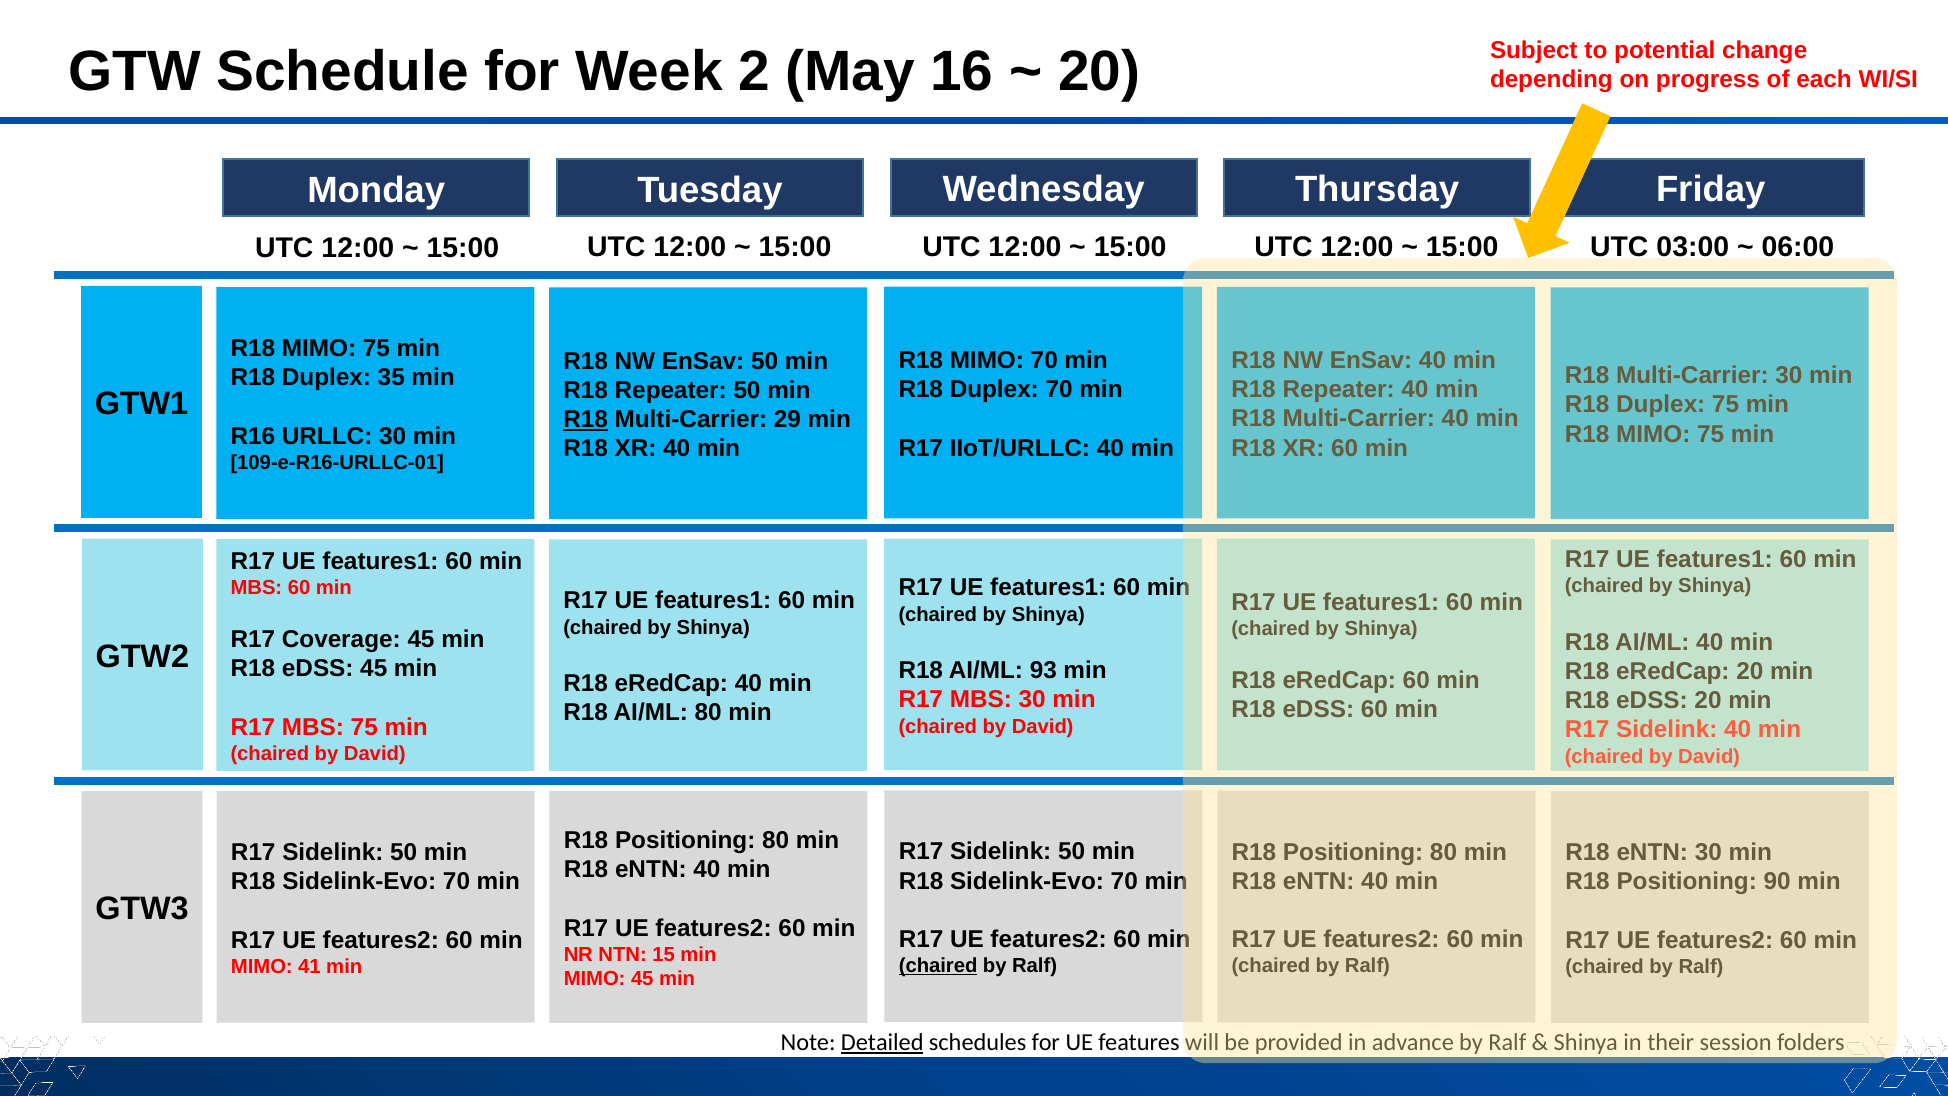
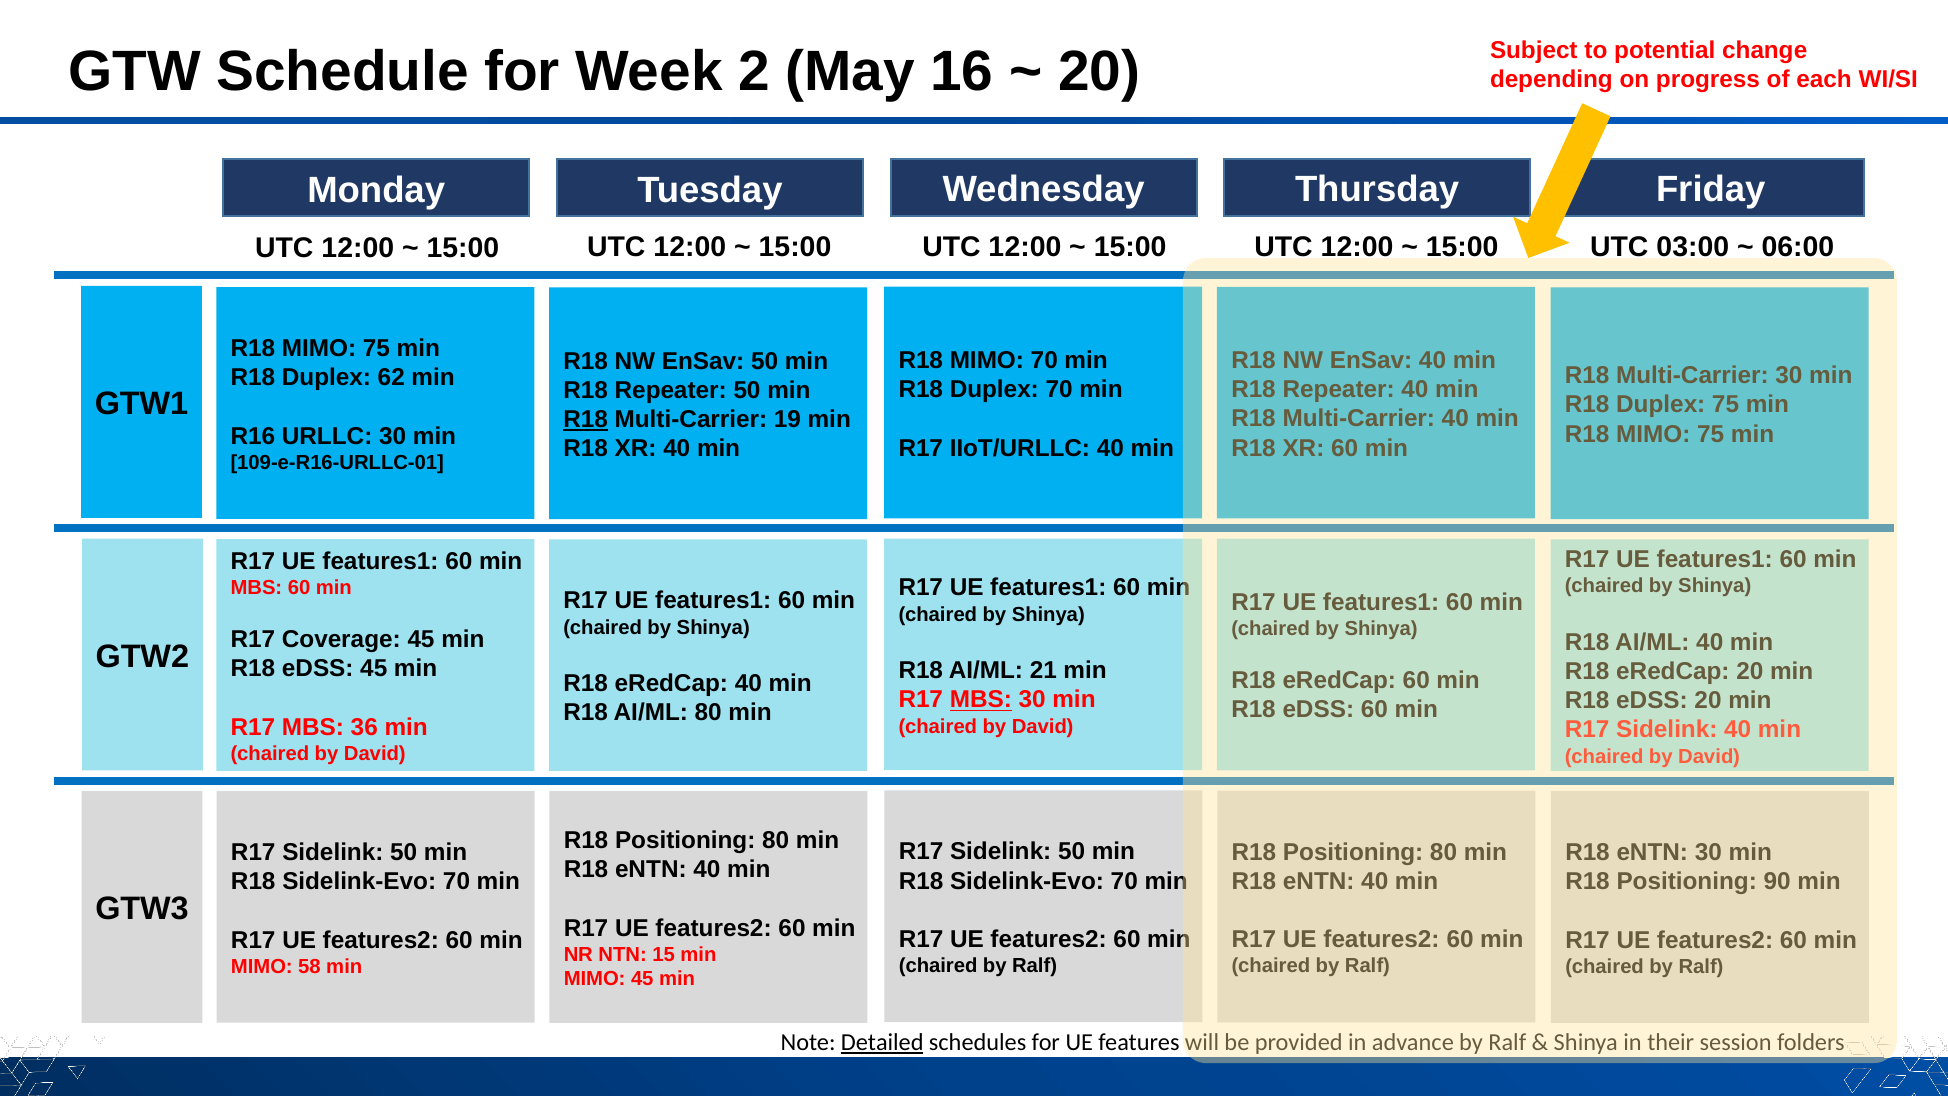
35: 35 -> 62
29: 29 -> 19
93: 93 -> 21
MBS at (981, 700) underline: none -> present
MBS 75: 75 -> 36
chaired at (938, 966) underline: present -> none
41: 41 -> 58
